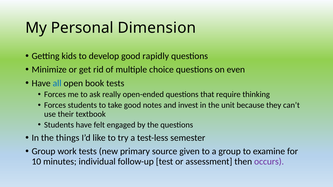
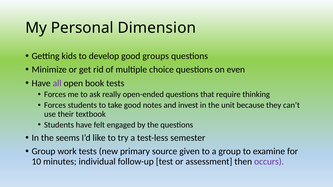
rapidly: rapidly -> groups
all colour: blue -> purple
things: things -> seems
